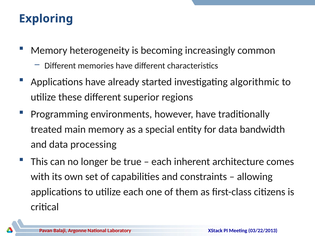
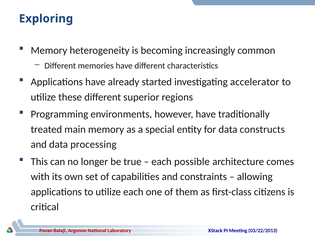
algorithmic: algorithmic -> accelerator
bandwidth: bandwidth -> constructs
inherent: inherent -> possible
